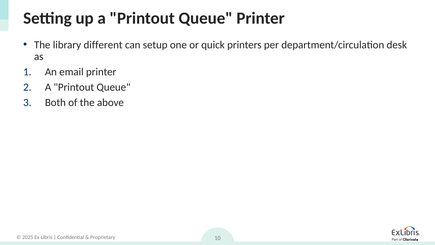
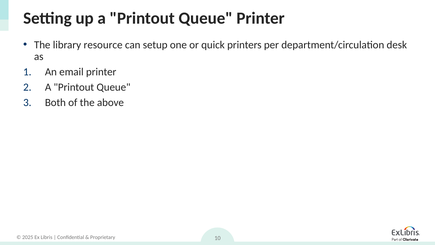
different: different -> resource
